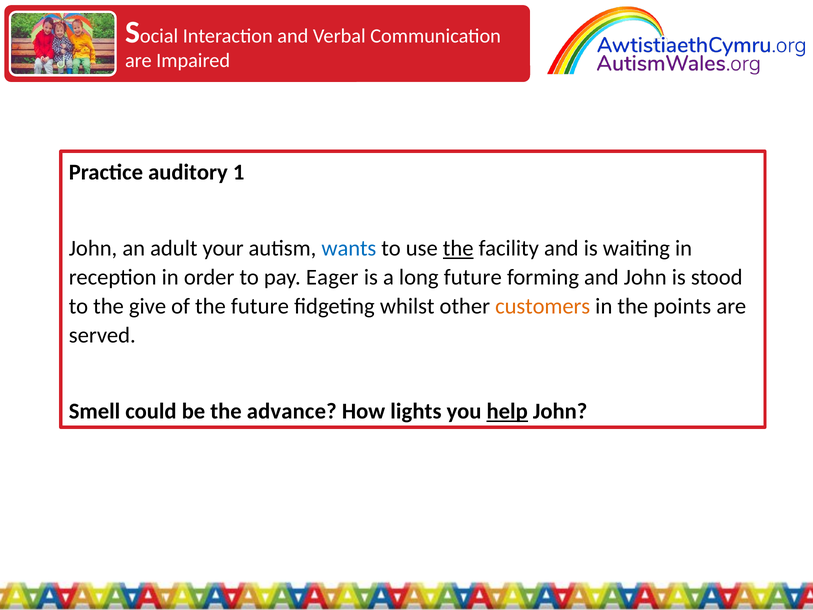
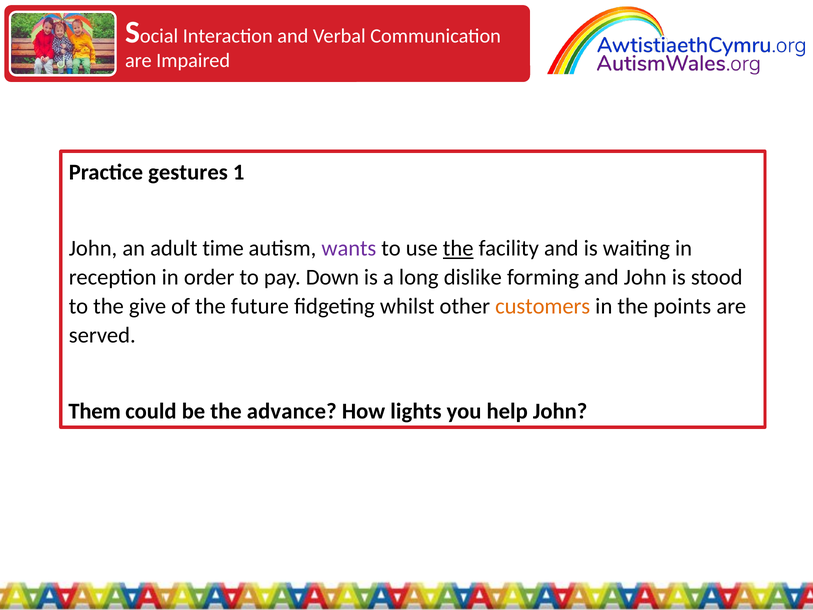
auditory: auditory -> gestures
your: your -> time
wants colour: blue -> purple
Eager: Eager -> Down
long future: future -> dislike
Smell: Smell -> Them
help underline: present -> none
